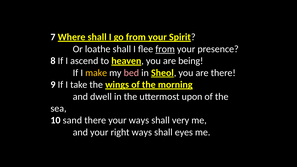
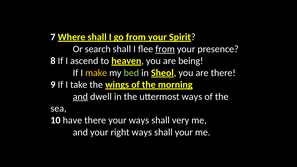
loathe: loathe -> search
bed colour: pink -> light green
and at (80, 97) underline: none -> present
uttermost upon: upon -> ways
sand: sand -> have
shall eyes: eyes -> your
